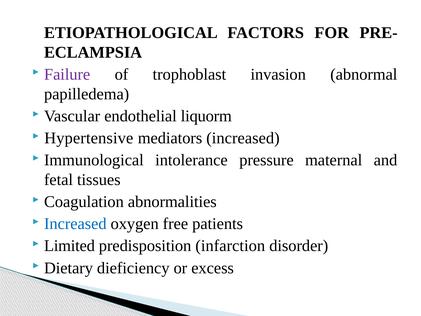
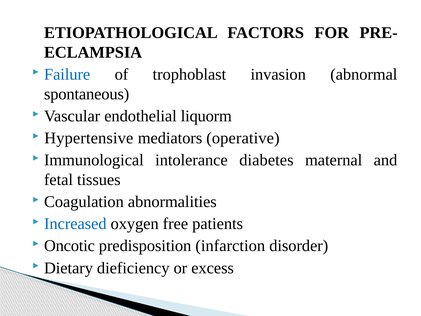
Failure colour: purple -> blue
papilledema: papilledema -> spontaneous
mediators increased: increased -> operative
pressure: pressure -> diabetes
Limited: Limited -> Oncotic
